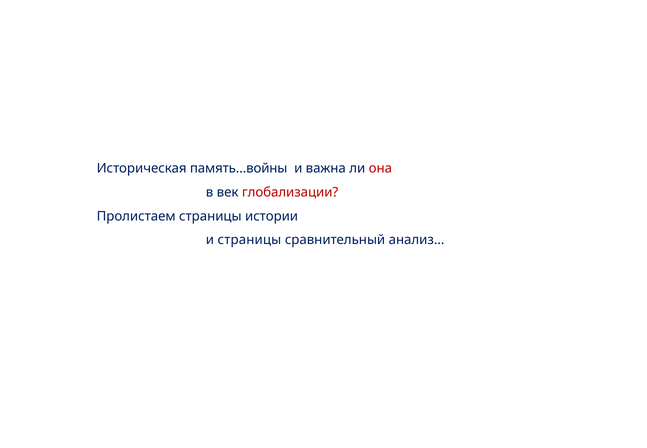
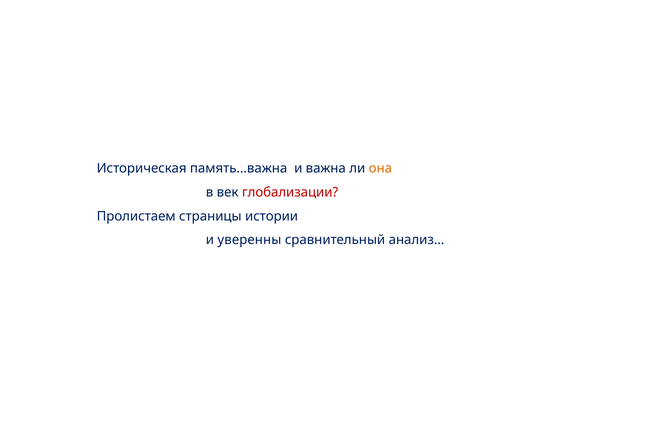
память…войны: память…войны -> память…важна
она colour: red -> orange
и страницы: страницы -> уверенны
